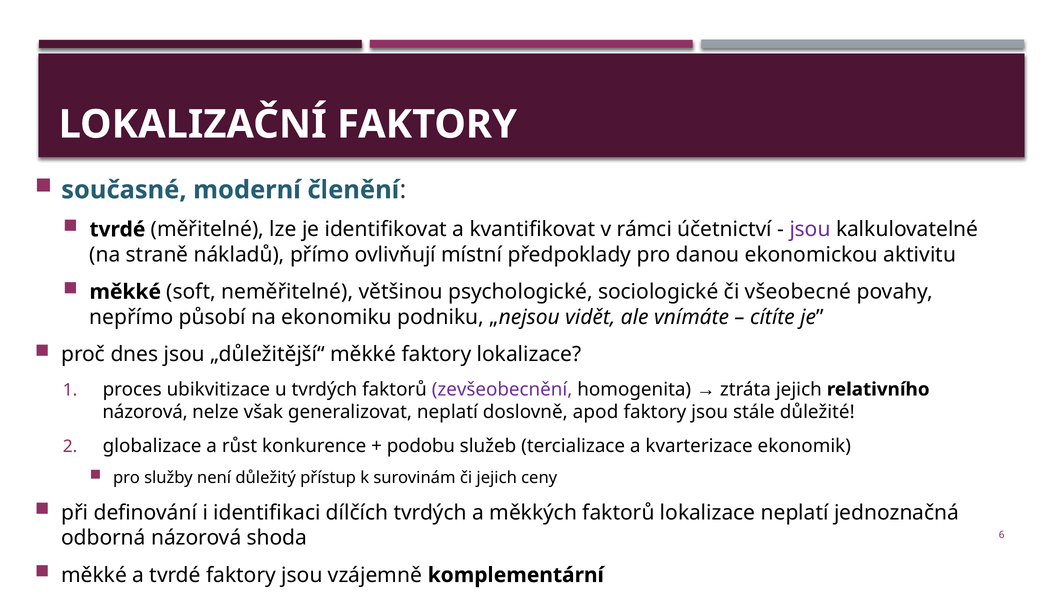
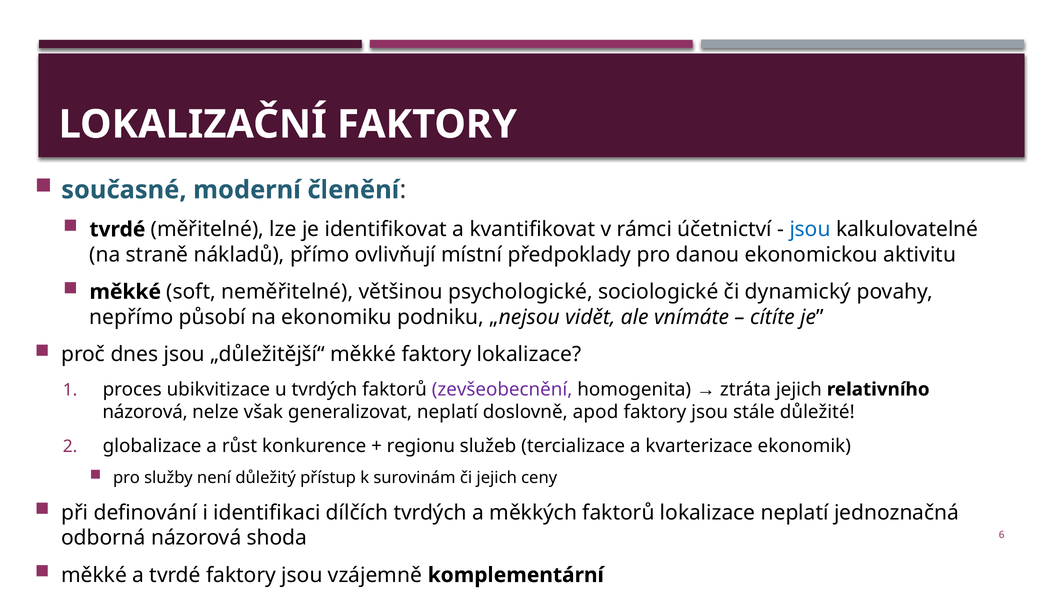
jsou at (810, 229) colour: purple -> blue
všeobecné: všeobecné -> dynamický
podobu: podobu -> regionu
